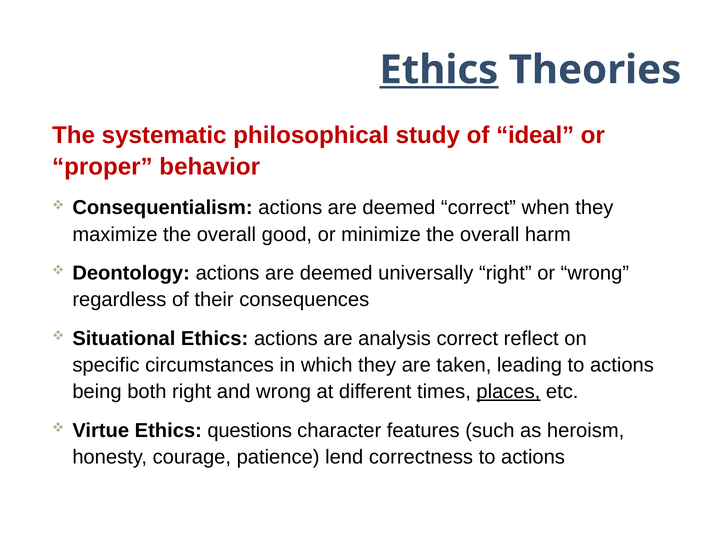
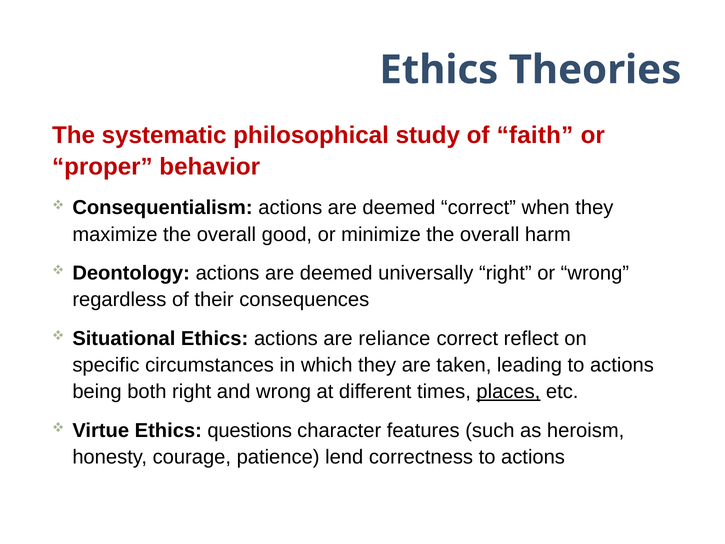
Ethics at (439, 70) underline: present -> none
ideal: ideal -> faith
analysis: analysis -> reliance
